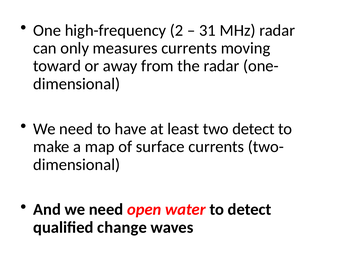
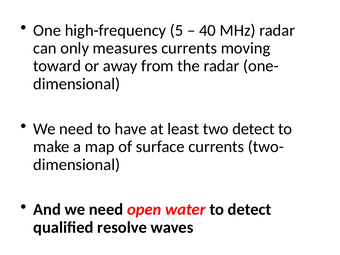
2: 2 -> 5
31: 31 -> 40
change: change -> resolve
